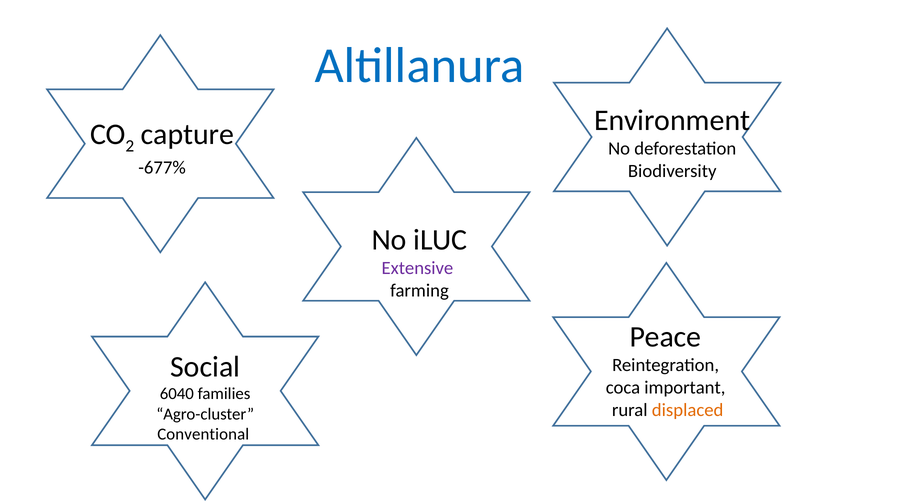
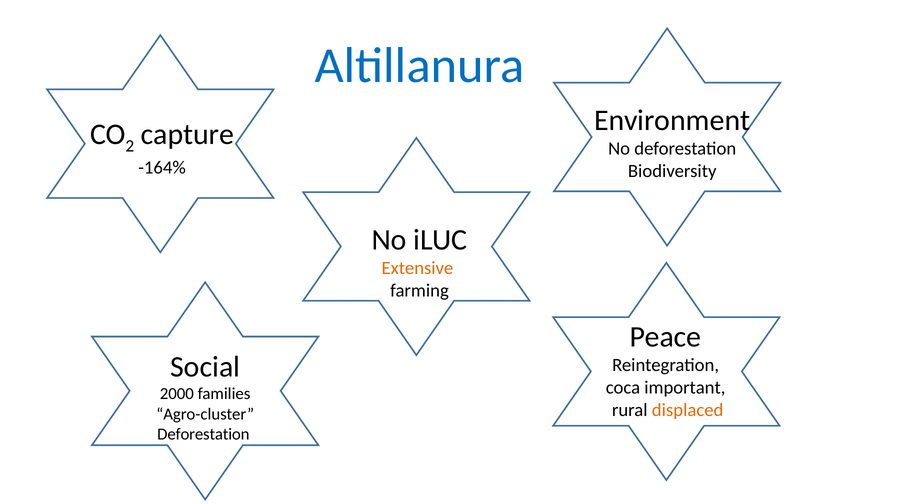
-677%: -677% -> -164%
Extensive colour: purple -> orange
6040: 6040 -> 2000
Conventional at (203, 435): Conventional -> Deforestation
